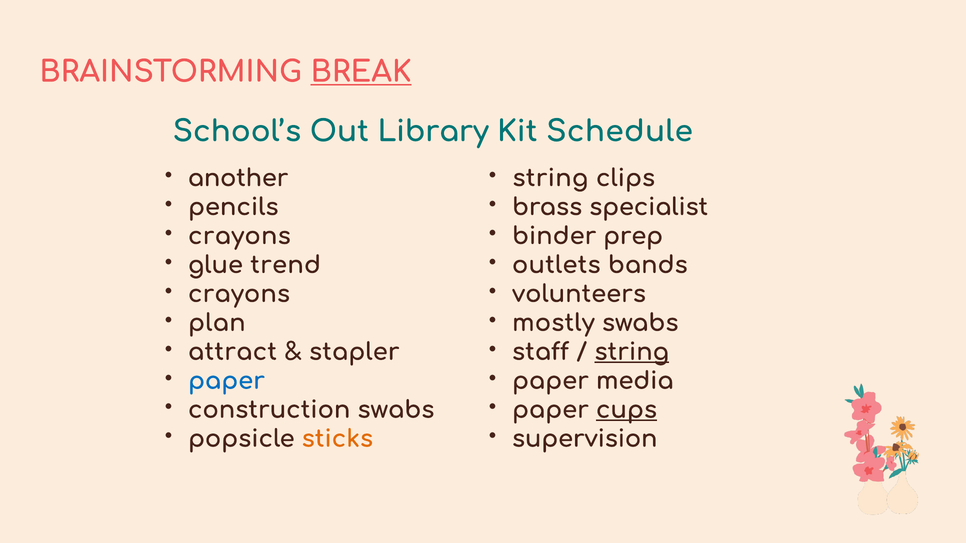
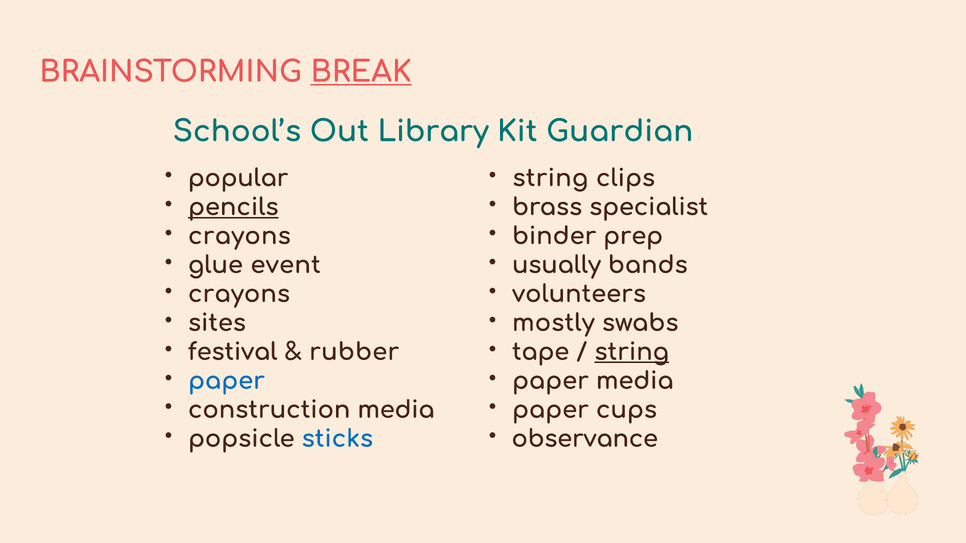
Schedule: Schedule -> Guardian
another: another -> popular
pencils underline: none -> present
trend: trend -> event
outlets: outlets -> usually
plan: plan -> sites
attract: attract -> festival
stapler: stapler -> rubber
staff: staff -> tape
construction swabs: swabs -> media
cups underline: present -> none
sticks colour: orange -> blue
supervision: supervision -> observance
